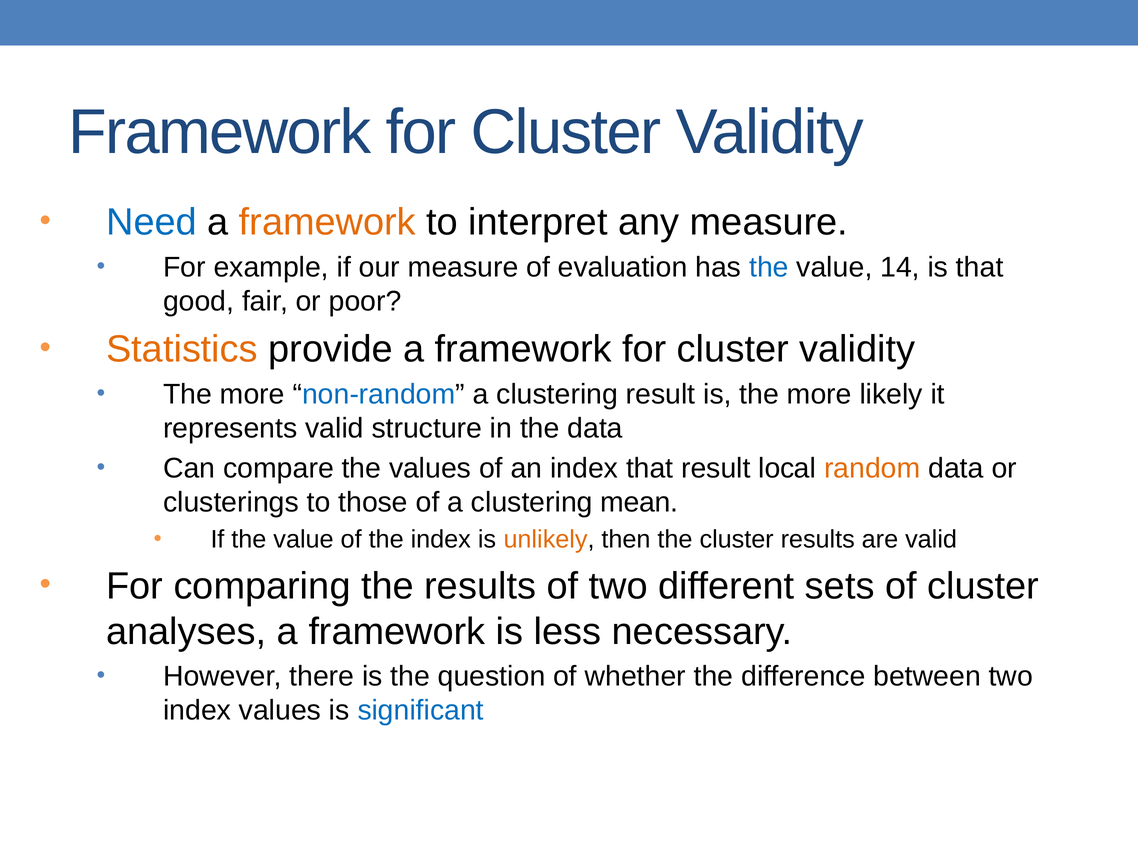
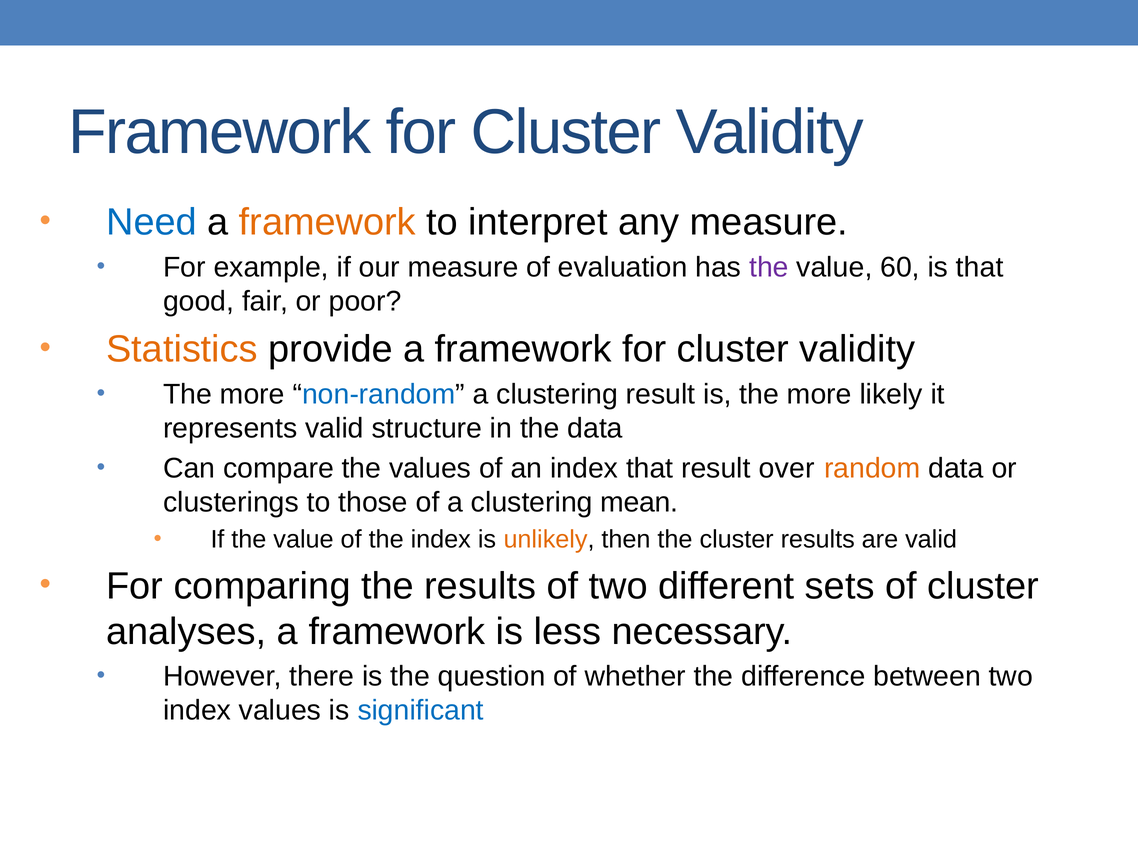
the at (769, 267) colour: blue -> purple
14: 14 -> 60
local: local -> over
